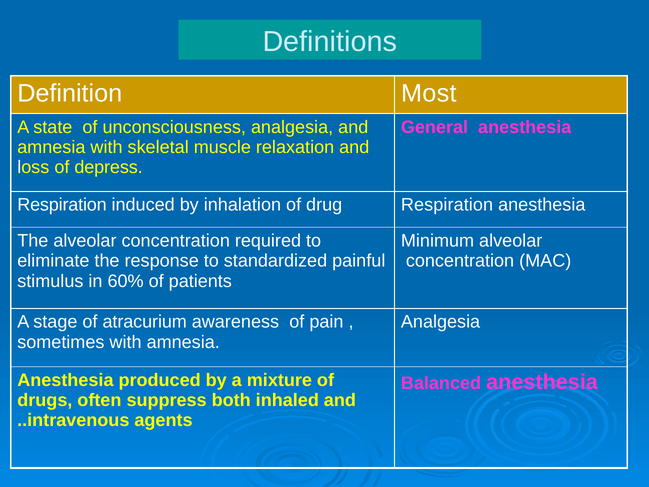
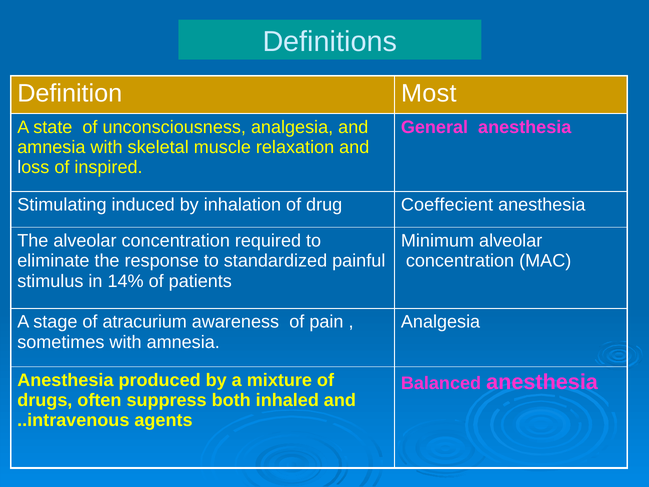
depress: depress -> inspired
Respiration at (62, 205): Respiration -> Stimulating
drug Respiration: Respiration -> Coeffecient
60%: 60% -> 14%
